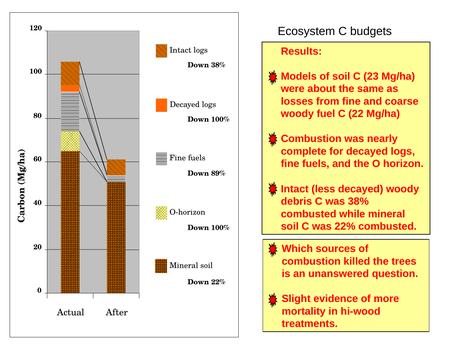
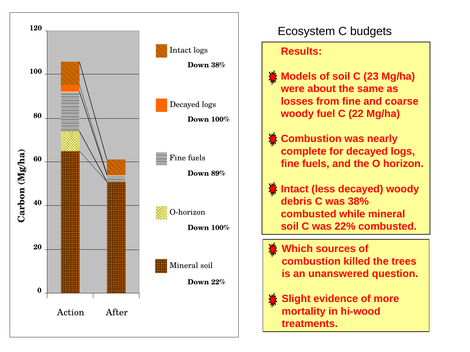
Actual: Actual -> Action
